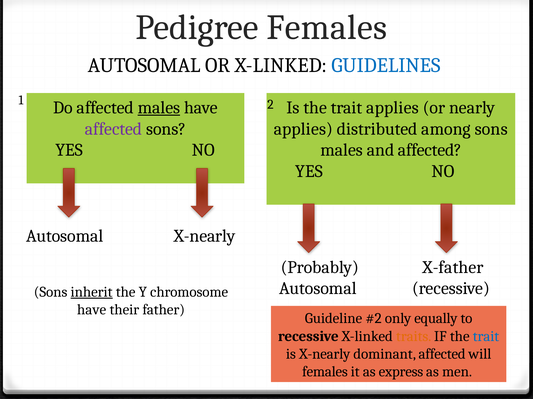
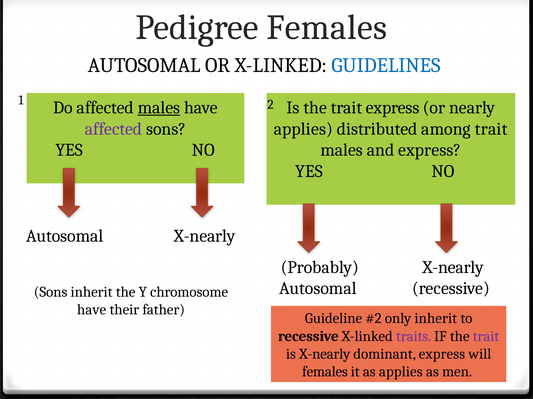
trait applies: applies -> express
among sons: sons -> trait
and affected: affected -> express
X-father at (453, 268): X-father -> X-nearly
inherit at (92, 292) underline: present -> none
only equally: equally -> inherit
traits colour: orange -> purple
trait at (486, 337) colour: blue -> purple
dominant affected: affected -> express
as express: express -> applies
